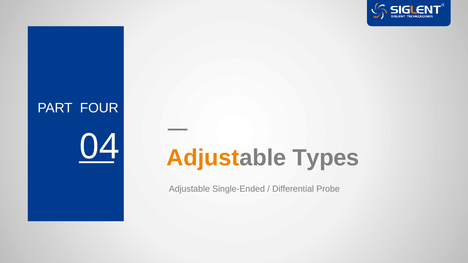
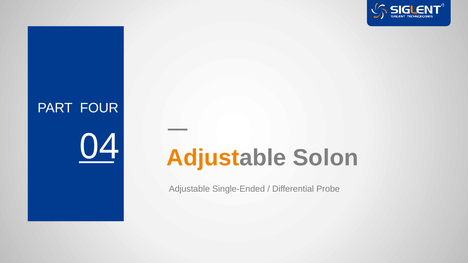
Types: Types -> Solon
